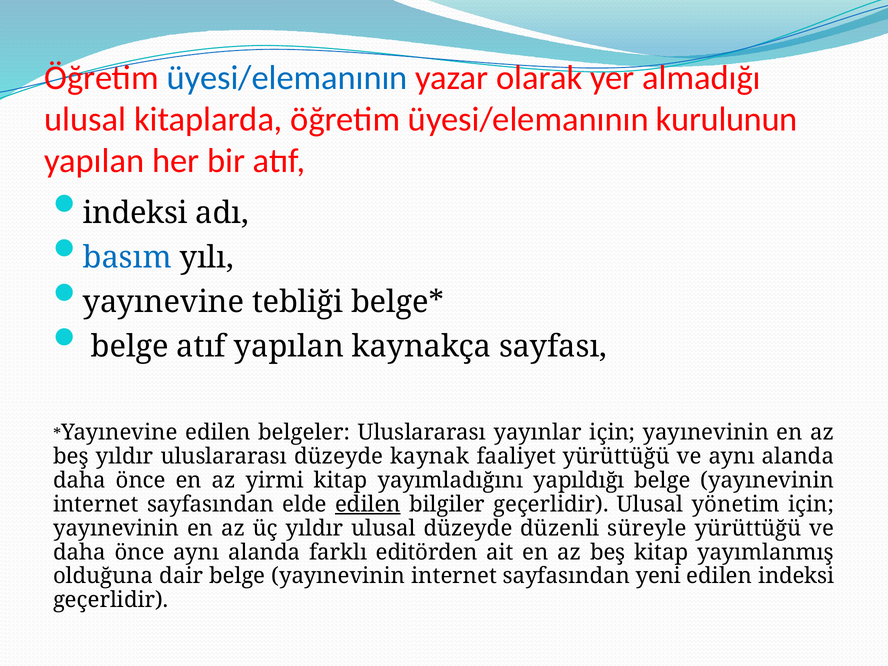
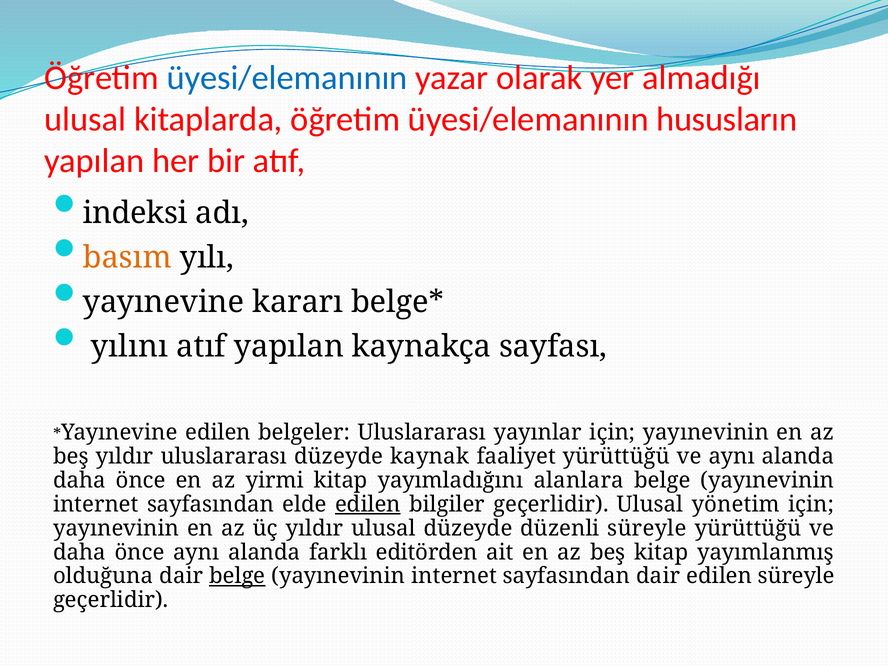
kurulunun: kurulunun -> hususların
basım colour: blue -> orange
tebliği: tebliği -> kararı
belge at (130, 347): belge -> yılını
yapıldığı: yapıldığı -> alanlara
belge at (237, 576) underline: none -> present
sayfasından yeni: yeni -> dair
edilen indeksi: indeksi -> süreyle
